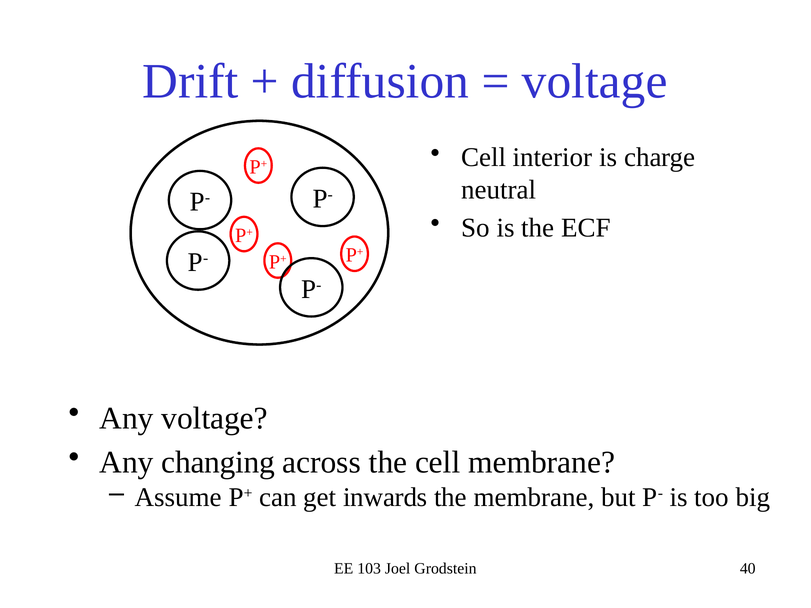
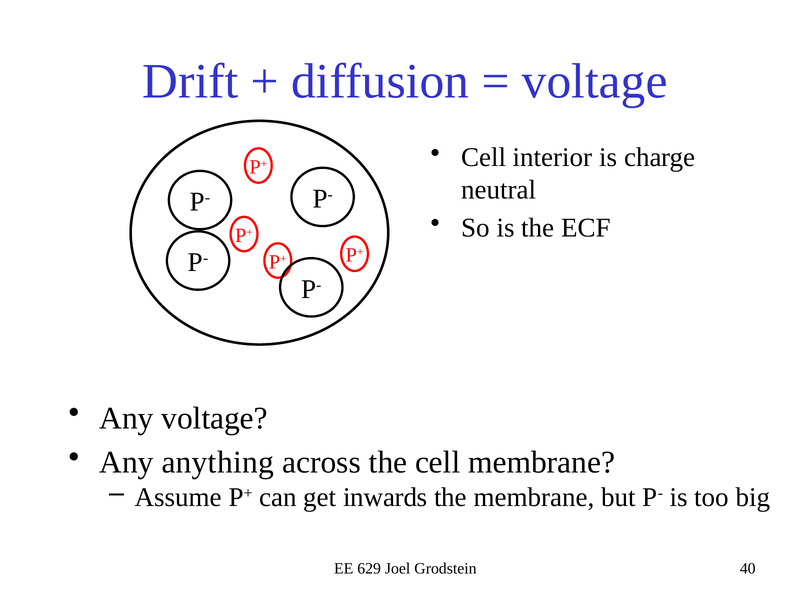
changing: changing -> anything
103: 103 -> 629
